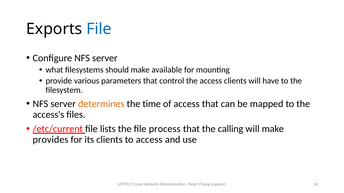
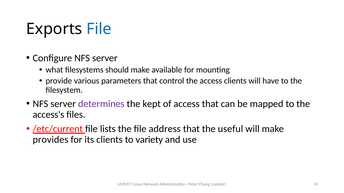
determines colour: orange -> purple
time: time -> kept
process: process -> address
calling: calling -> useful
to access: access -> variety
